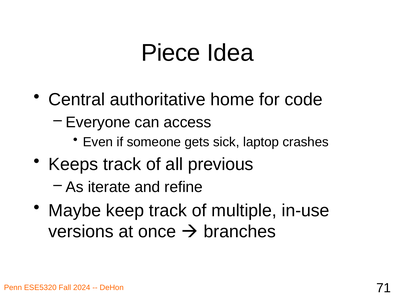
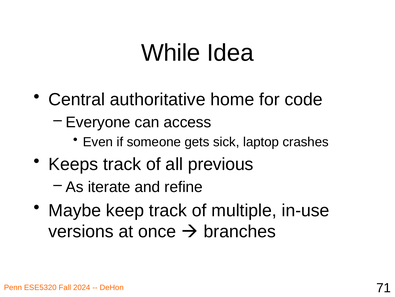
Piece: Piece -> While
